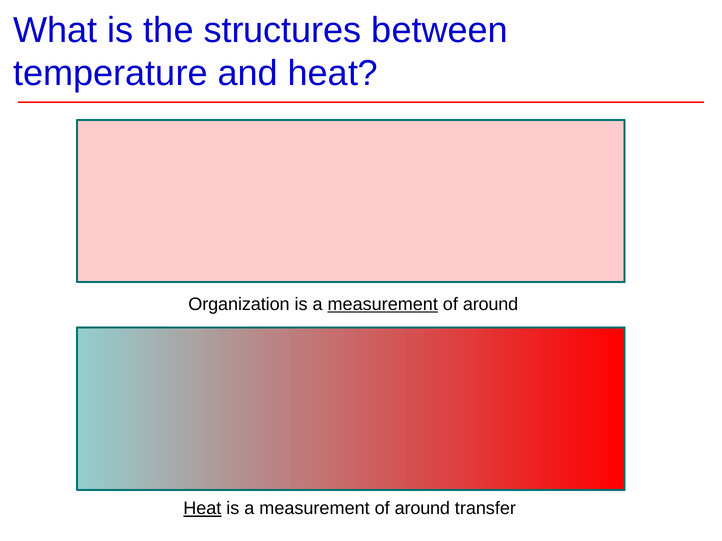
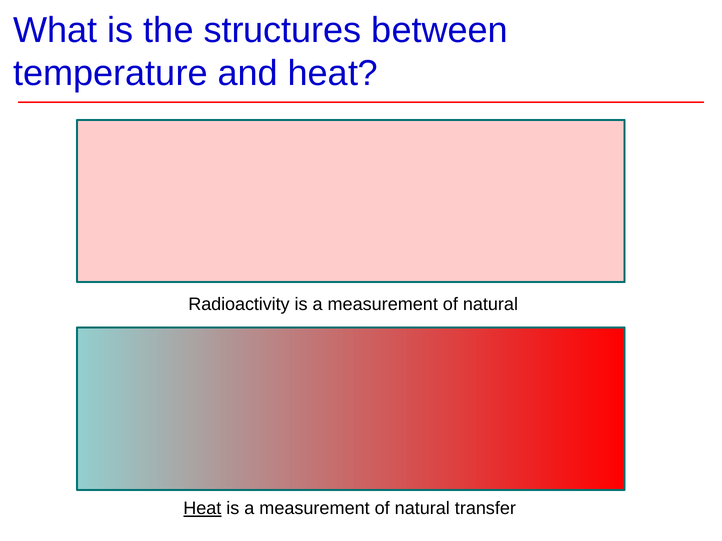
Organization: Organization -> Radioactivity
measurement at (383, 304) underline: present -> none
around at (491, 304): around -> natural
around at (422, 509): around -> natural
